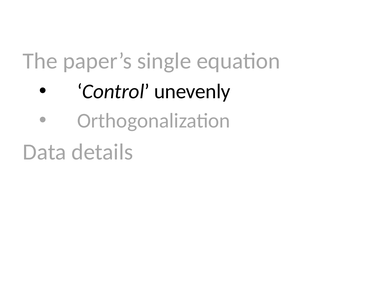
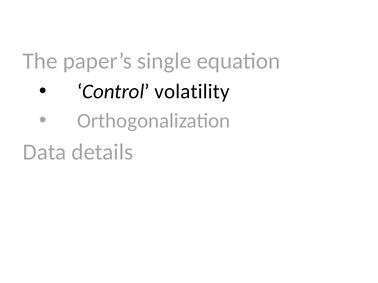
unevenly: unevenly -> volatility
